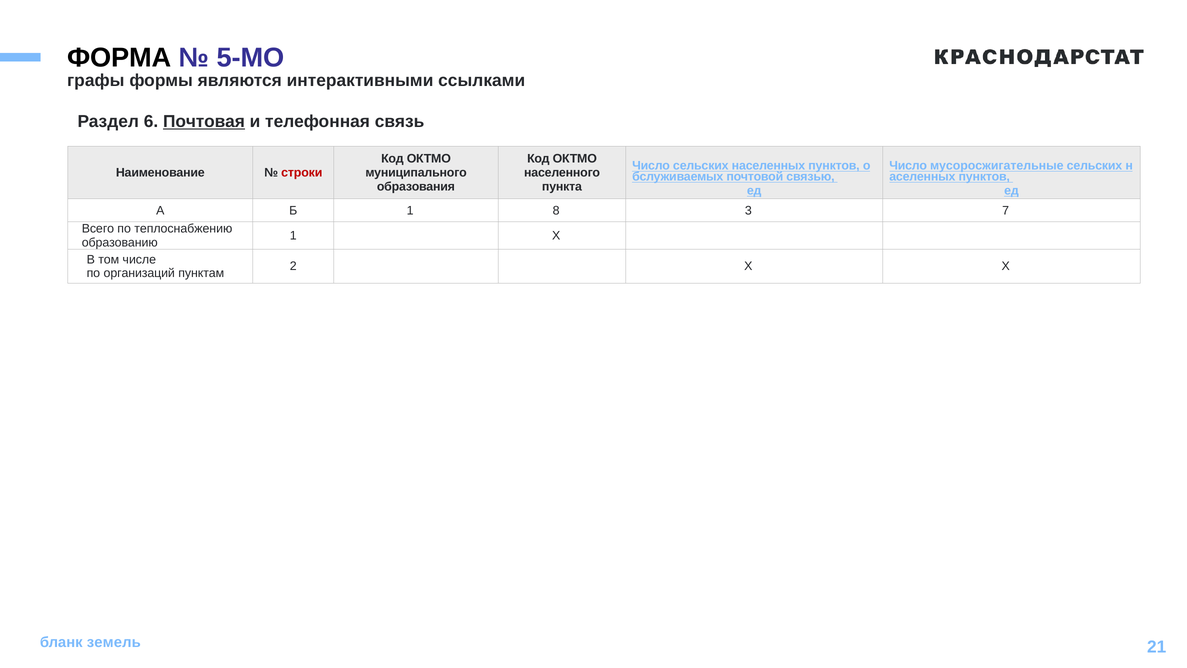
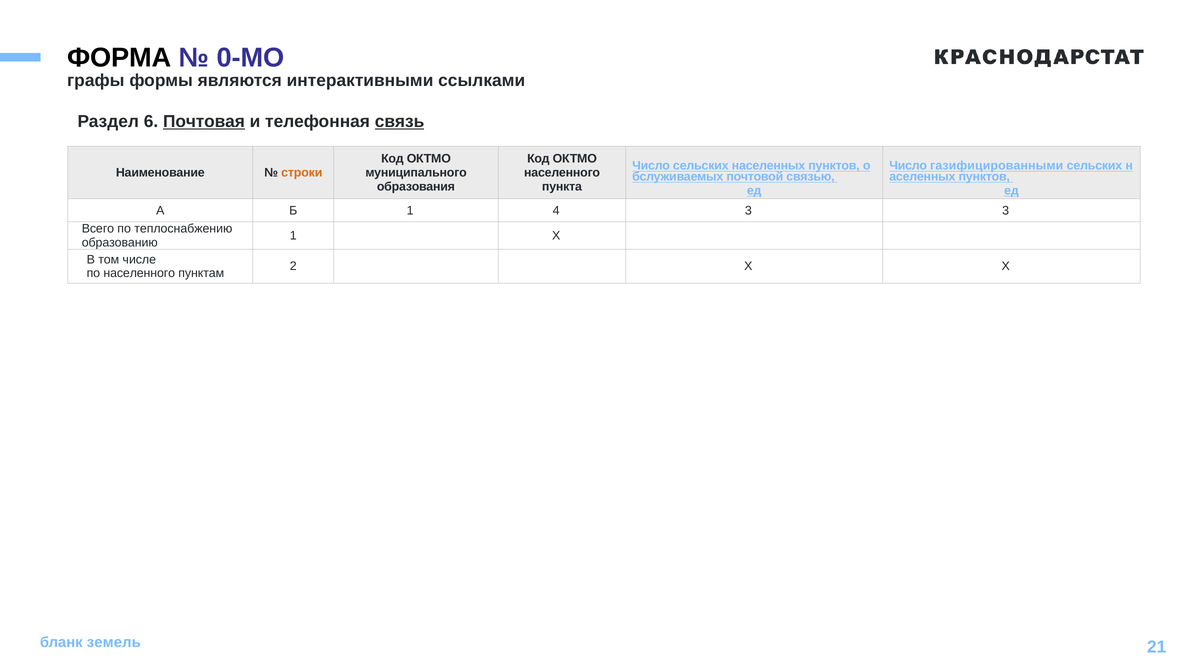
5-МО: 5-МО -> 0-МО
связь underline: none -> present
мусоросжигательные: мусоросжигательные -> газифицированными
строки colour: red -> orange
8: 8 -> 4
3 7: 7 -> 3
по организаций: организаций -> населенного
